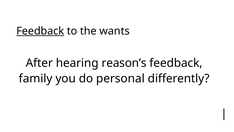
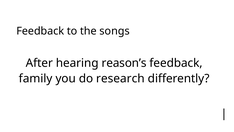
Feedback at (40, 31) underline: present -> none
wants: wants -> songs
personal: personal -> research
